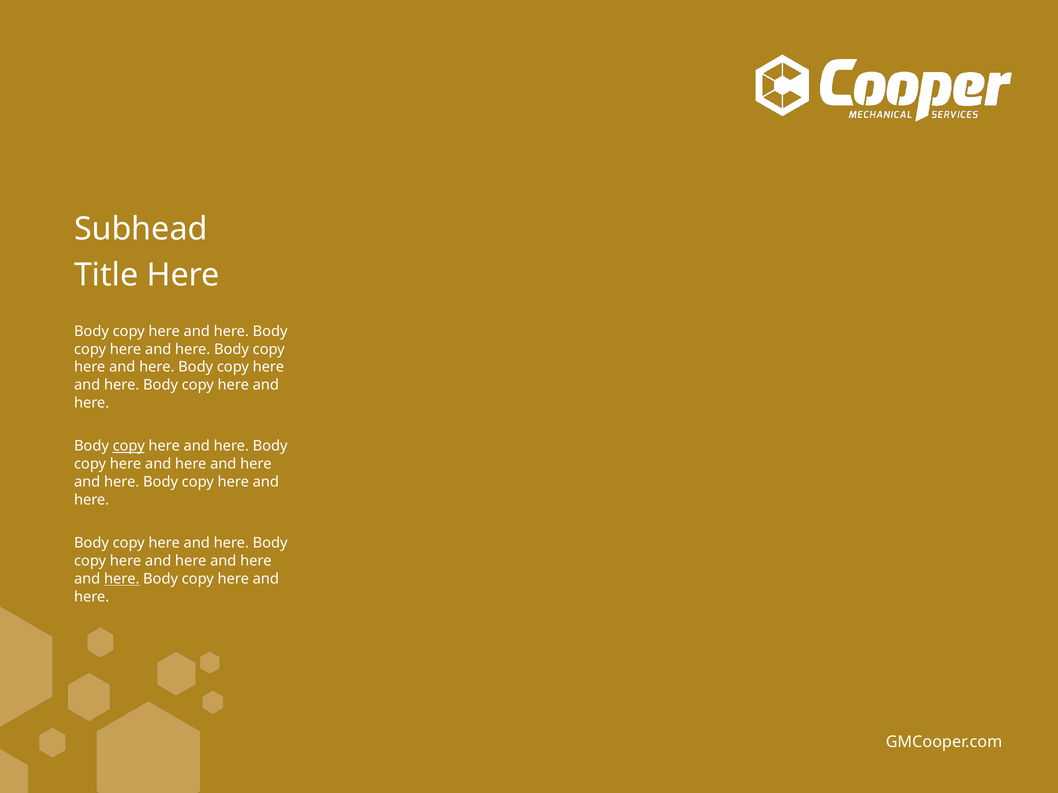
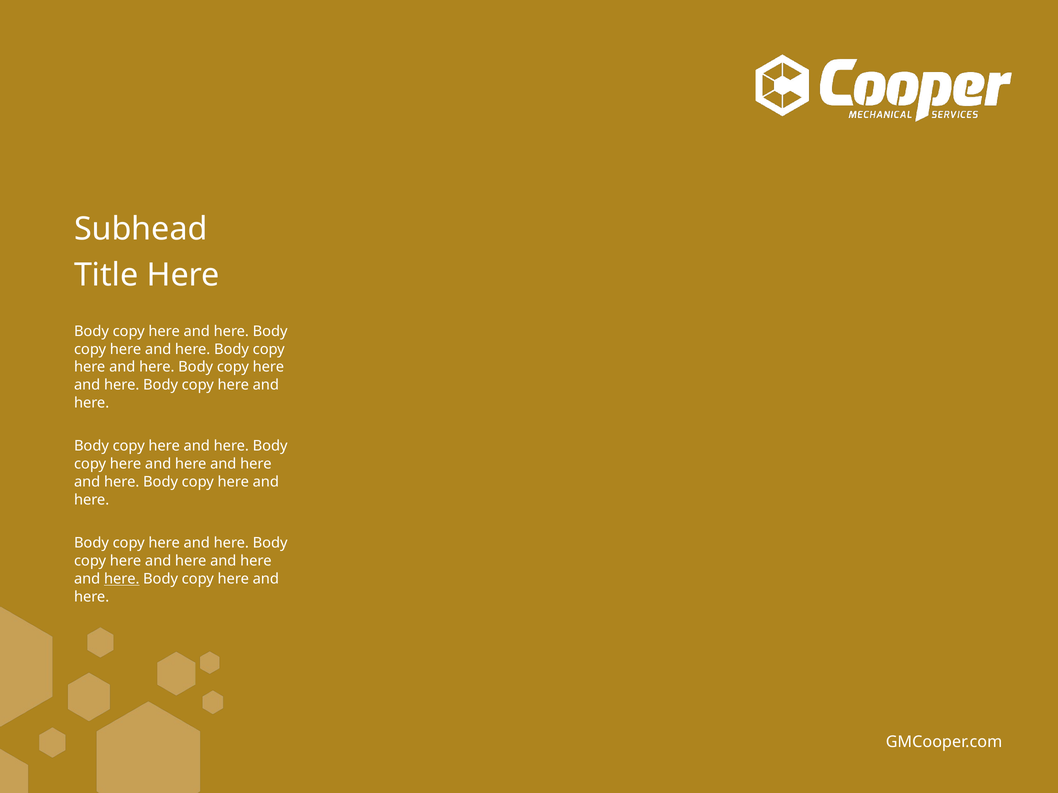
copy at (129, 446) underline: present -> none
